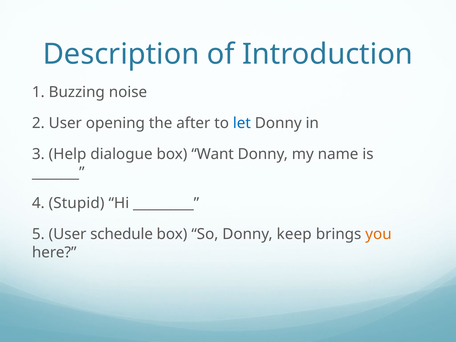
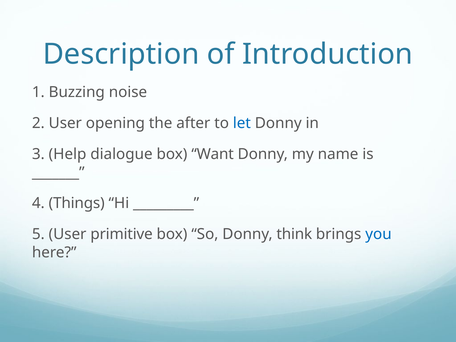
Stupid: Stupid -> Things
schedule: schedule -> primitive
keep: keep -> think
you colour: orange -> blue
